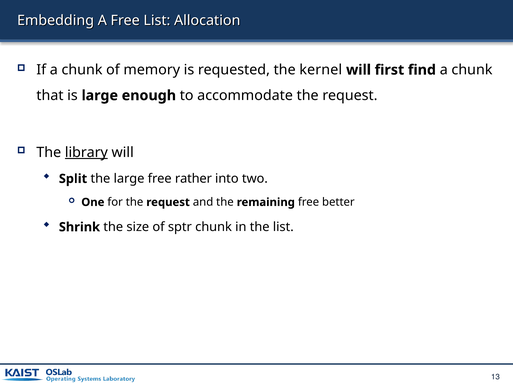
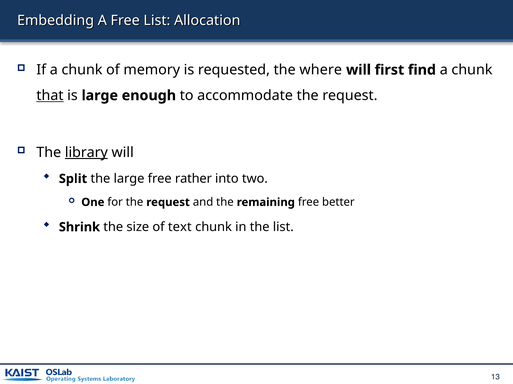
kernel: kernel -> where
that underline: none -> present
sptr: sptr -> text
